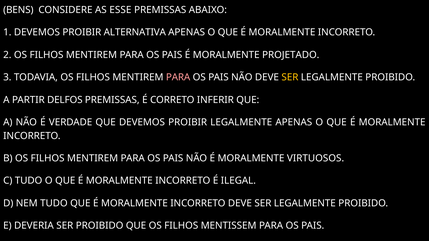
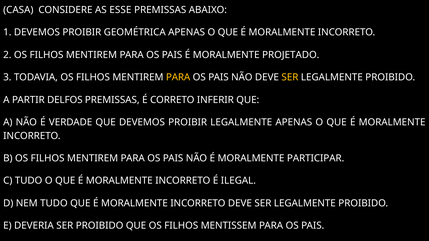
BENS: BENS -> CASA
ALTERNATIVA: ALTERNATIVA -> GEOMÉTRICA
PARA at (178, 77) colour: pink -> yellow
VIRTUOSOS: VIRTUOSOS -> PARTICIPAR
